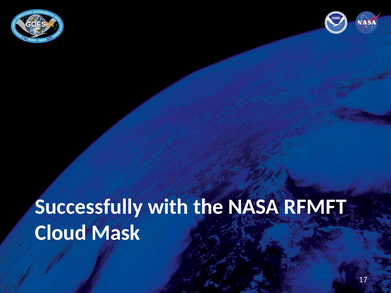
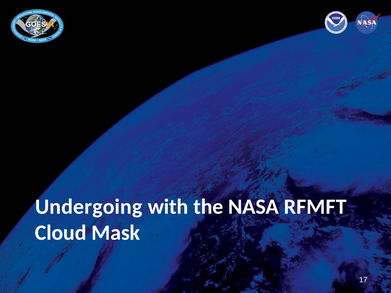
Successfully: Successfully -> Undergoing
